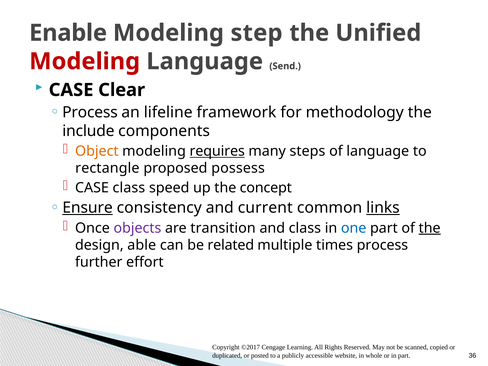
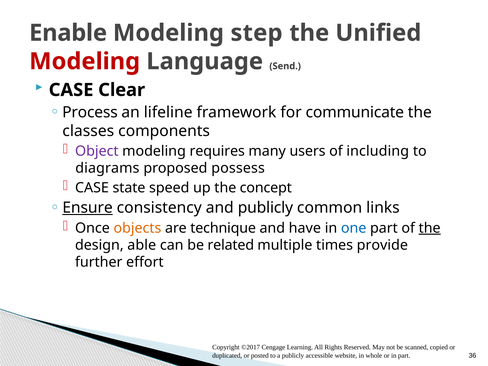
methodology: methodology -> communicate
include: include -> classes
Object colour: orange -> purple
requires underline: present -> none
steps: steps -> users
of language: language -> including
rectangle: rectangle -> diagrams
CASE class: class -> state
and current: current -> publicly
links underline: present -> none
objects colour: purple -> orange
transition: transition -> technique
and class: class -> have
times process: process -> provide
